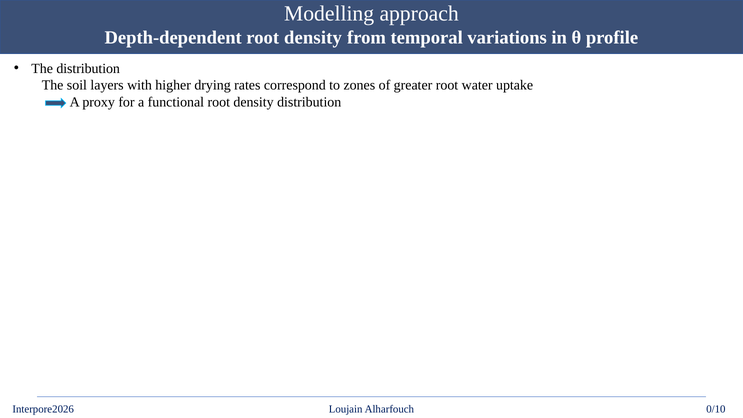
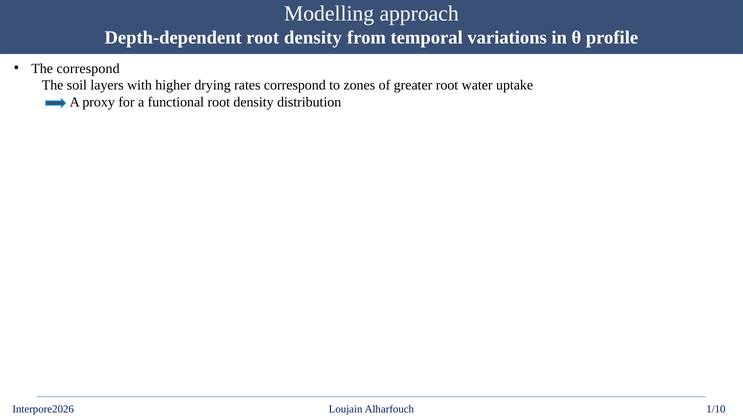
The distribution: distribution -> correspond
0/10: 0/10 -> 1/10
